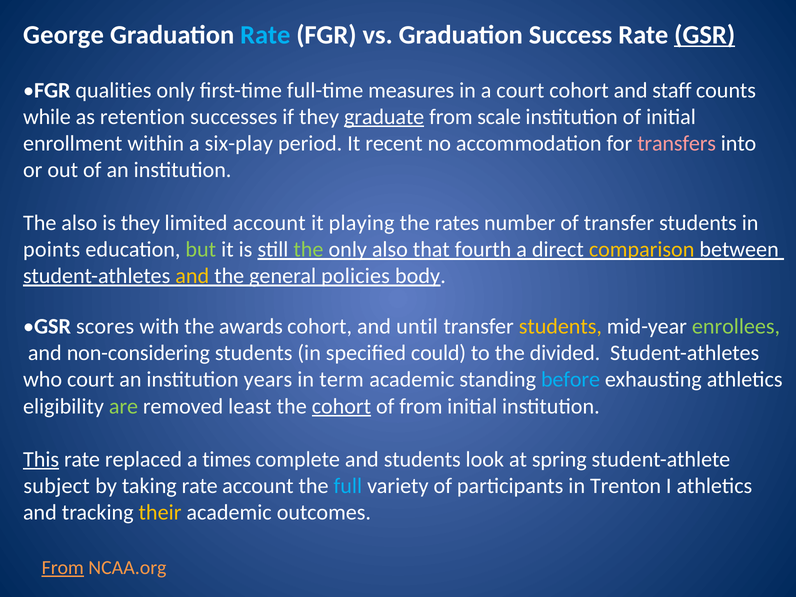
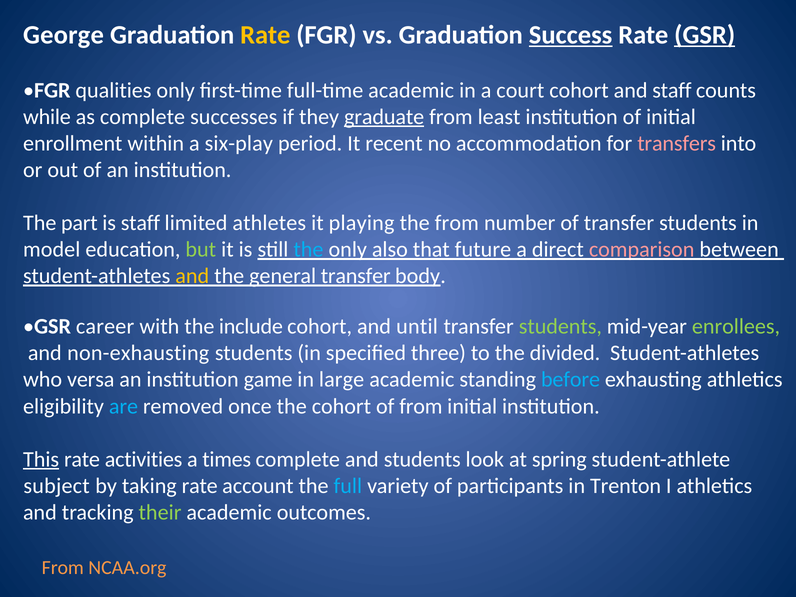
Rate at (265, 35) colour: light blue -> yellow
Success underline: none -> present
full-time measures: measures -> academic
as retention: retention -> complete
scale: scale -> least
The also: also -> part
is they: they -> staff
limited account: account -> athletes
the rates: rates -> from
points: points -> model
the at (308, 250) colour: light green -> light blue
fourth: fourth -> future
comparison colour: yellow -> pink
general policies: policies -> transfer
scores: scores -> career
awards: awards -> include
students at (560, 327) colour: yellow -> light green
non-considering: non-considering -> non-exhausting
could: could -> three
who court: court -> versa
years: years -> game
term: term -> large
are colour: light green -> light blue
least: least -> once
cohort at (341, 406) underline: present -> none
replaced: replaced -> activities
their colour: yellow -> light green
From at (63, 568) underline: present -> none
